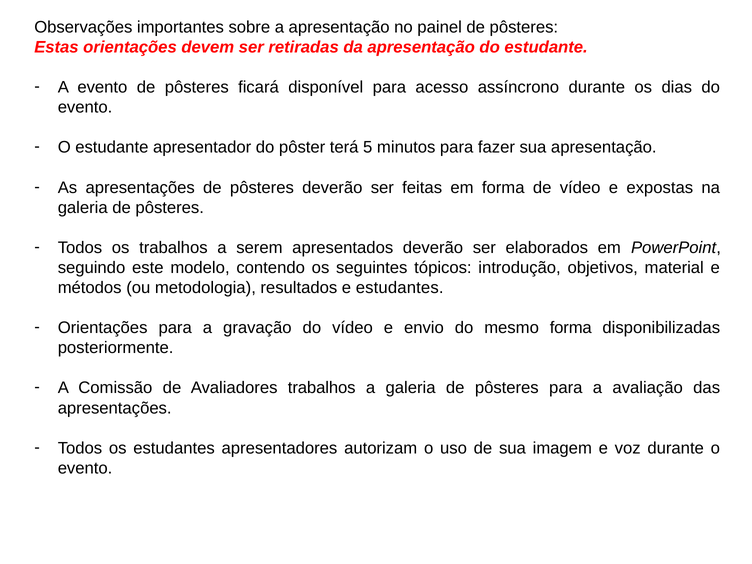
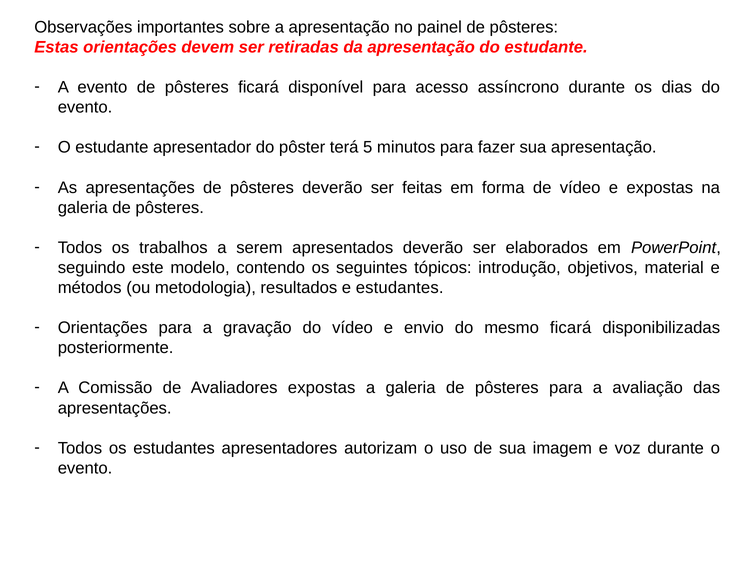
mesmo forma: forma -> ficará
Avaliadores trabalhos: trabalhos -> expostas
